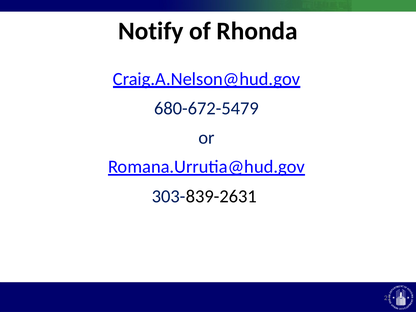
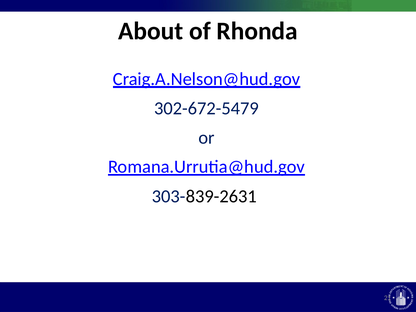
Notify: Notify -> About
680-672-5479: 680-672-5479 -> 302-672-5479
